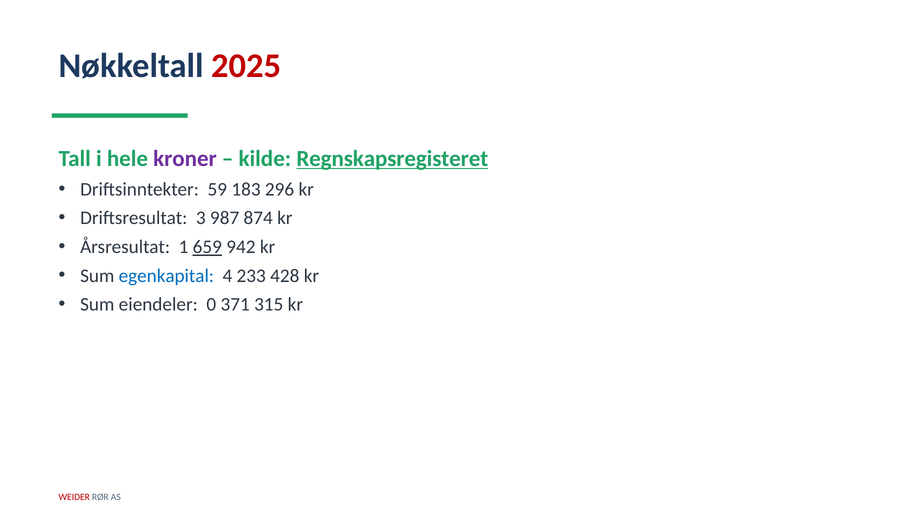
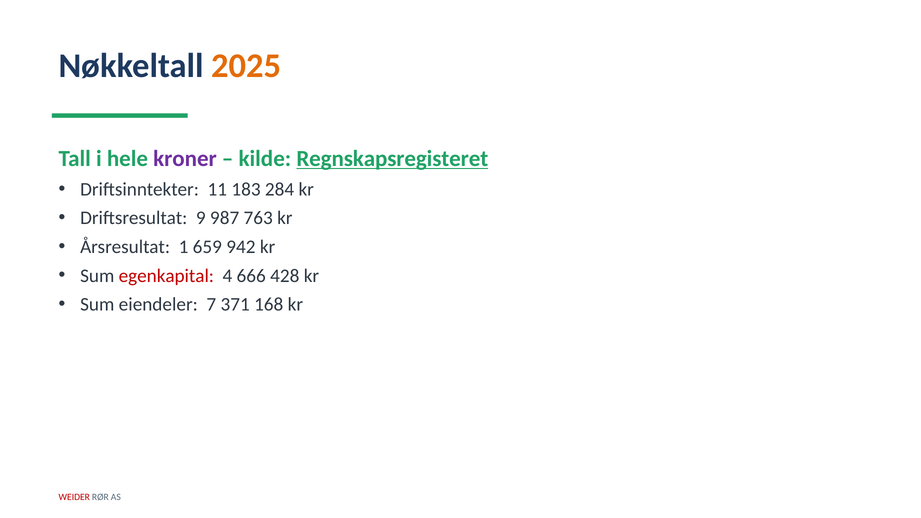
2025 colour: red -> orange
59: 59 -> 11
296: 296 -> 284
3: 3 -> 9
874: 874 -> 763
659 underline: present -> none
egenkapital colour: blue -> red
233: 233 -> 666
0: 0 -> 7
315: 315 -> 168
